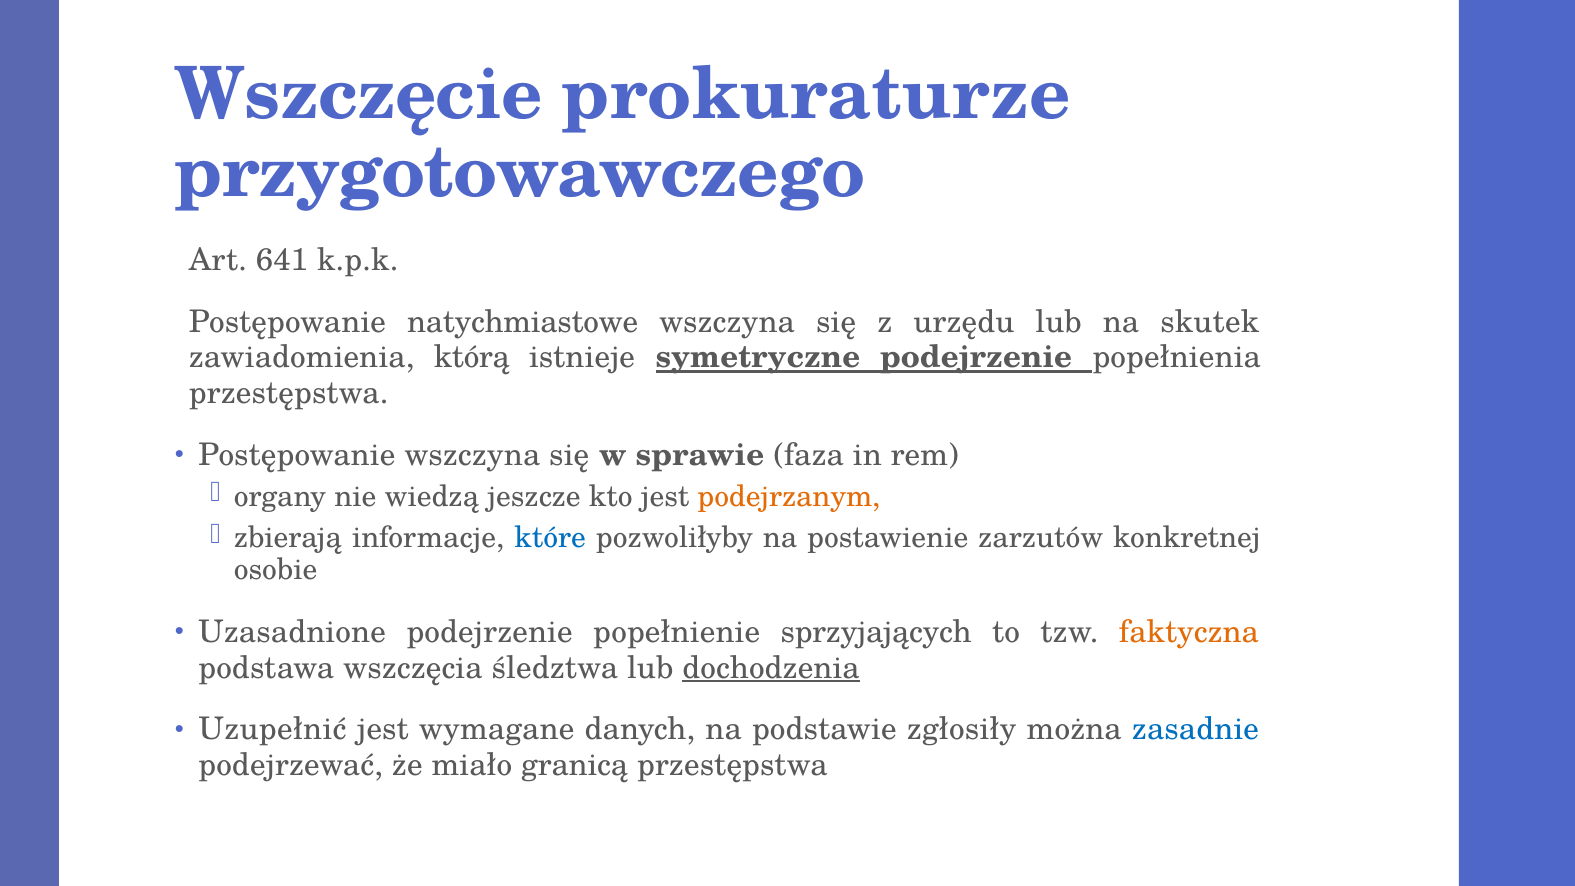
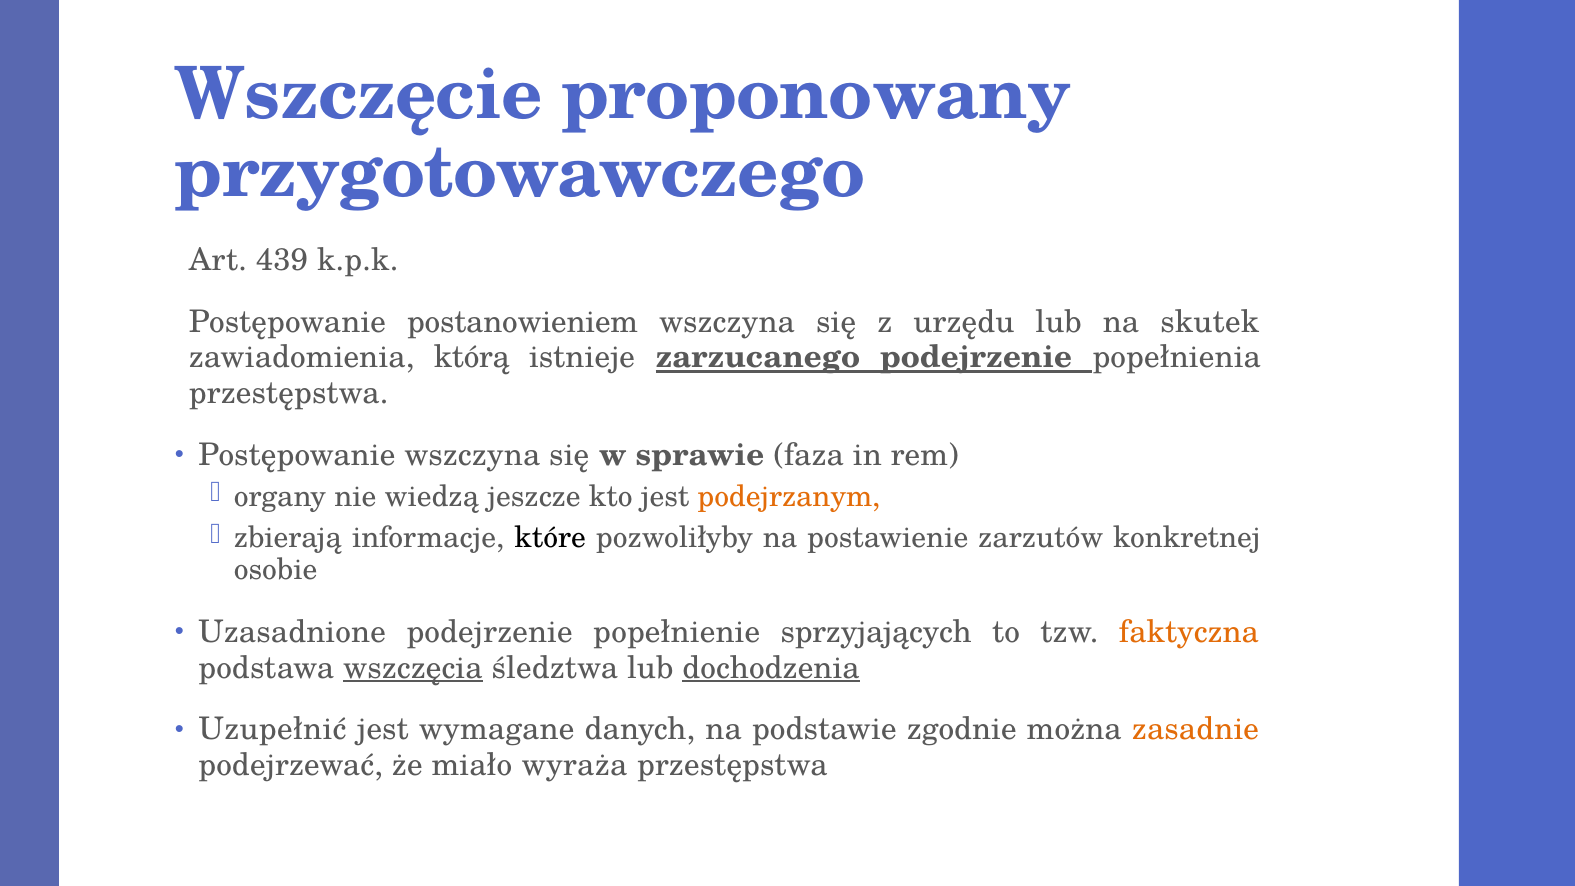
prokuraturze: prokuraturze -> proponowany
641: 641 -> 439
natychmiastowe: natychmiastowe -> postanowieniem
symetryczne: symetryczne -> zarzucanego
które colour: blue -> black
wszczęcia underline: none -> present
zgłosiły: zgłosiły -> zgodnie
zasadnie colour: blue -> orange
granicą: granicą -> wyraża
